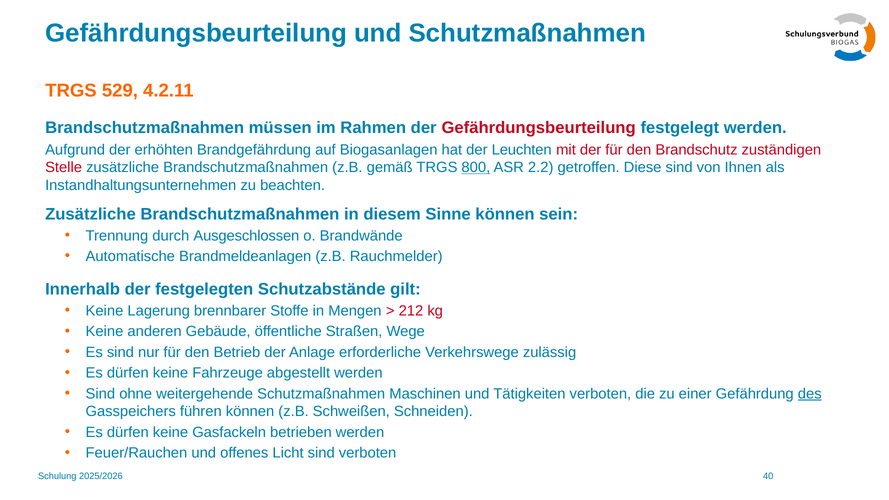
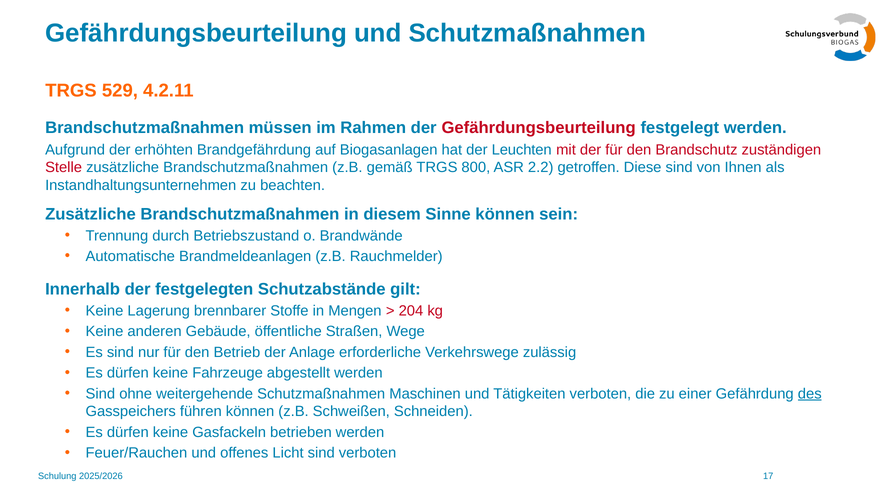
800 underline: present -> none
Ausgeschlossen: Ausgeschlossen -> Betriebszustand
212: 212 -> 204
40: 40 -> 17
